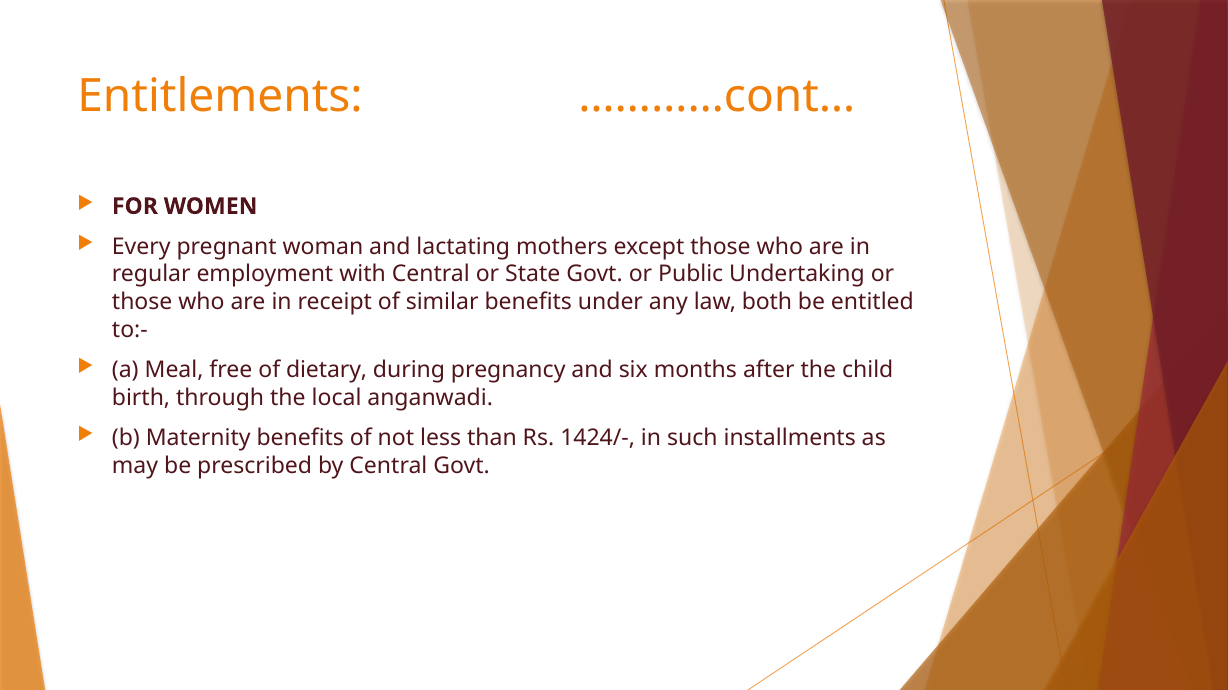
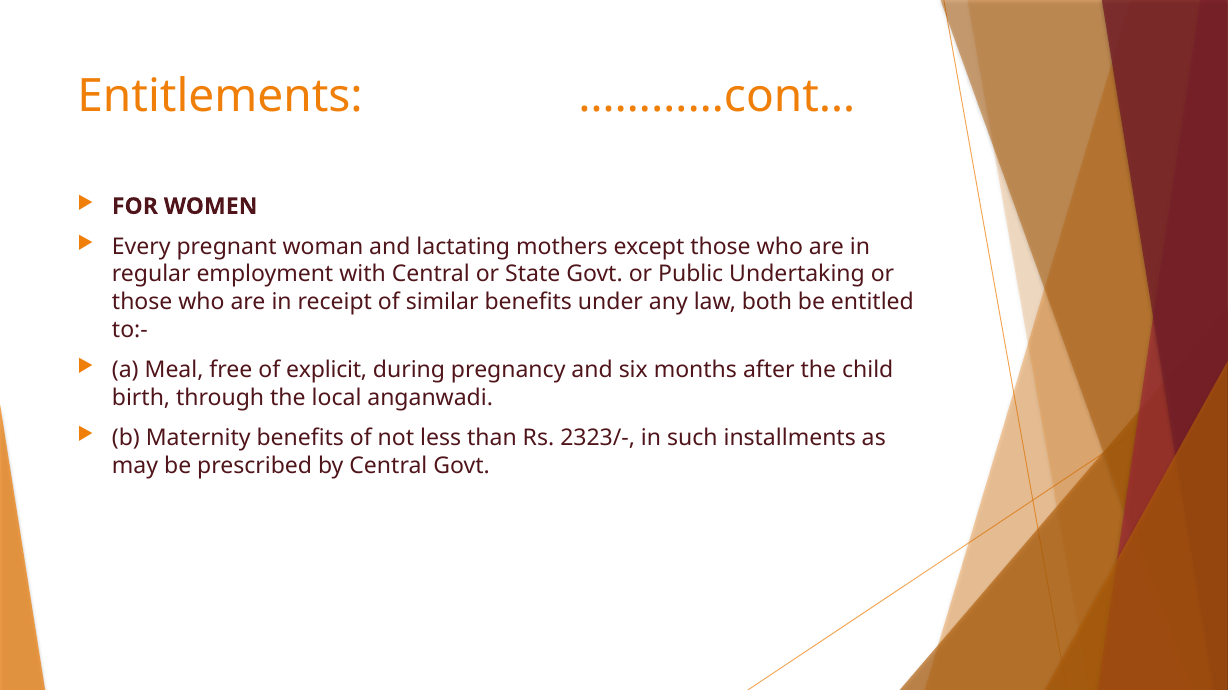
dietary: dietary -> explicit
1424/-: 1424/- -> 2323/-
